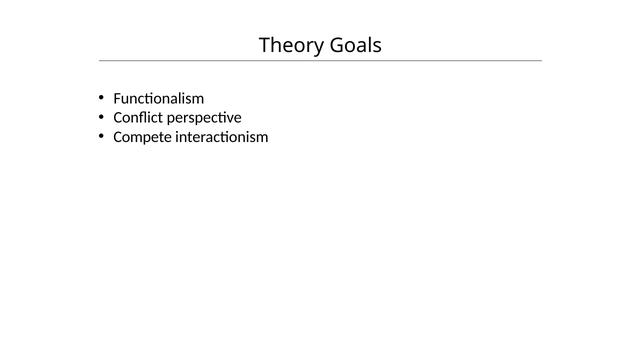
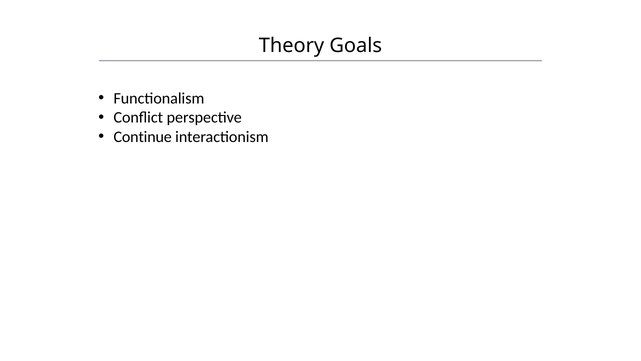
Compete: Compete -> Continue
